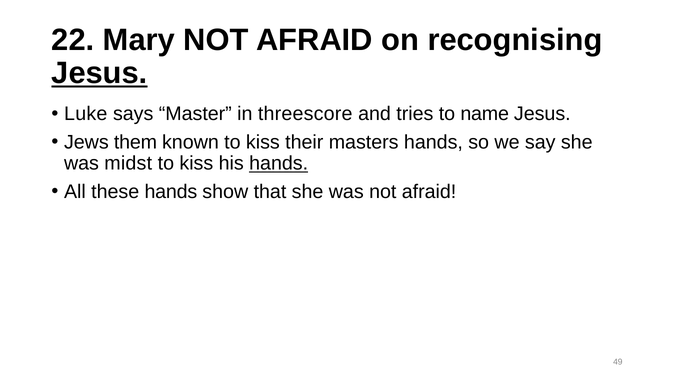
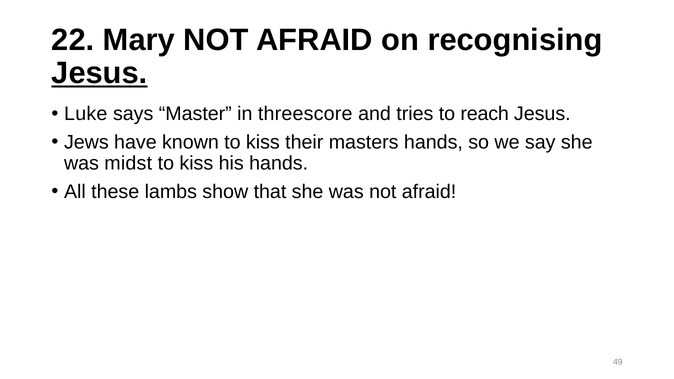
name: name -> reach
them: them -> have
hands at (279, 163) underline: present -> none
these hands: hands -> lambs
